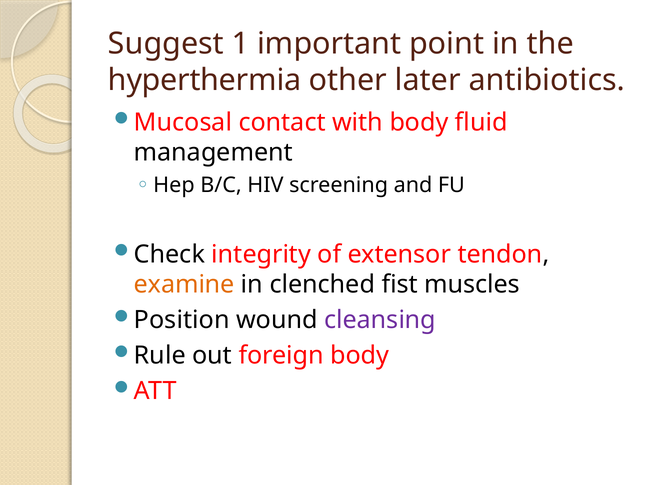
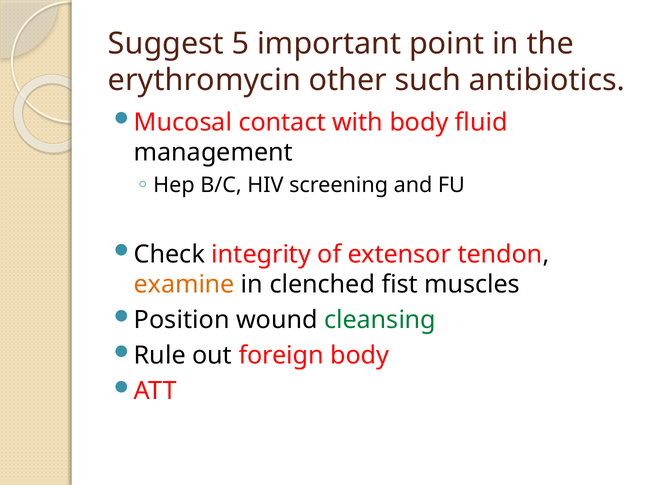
1: 1 -> 5
hyperthermia: hyperthermia -> erythromycin
later: later -> such
cleansing colour: purple -> green
